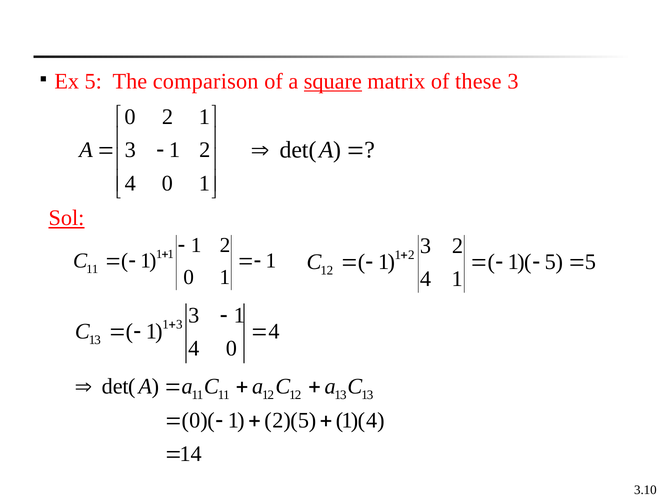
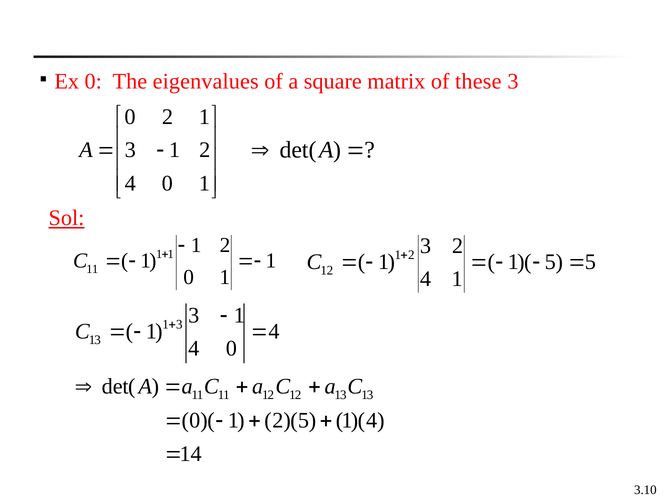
Ex 5: 5 -> 0
comparison: comparison -> eigenvalues
square underline: present -> none
